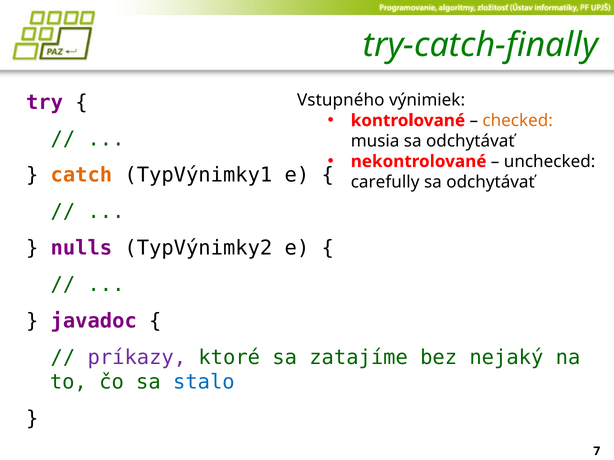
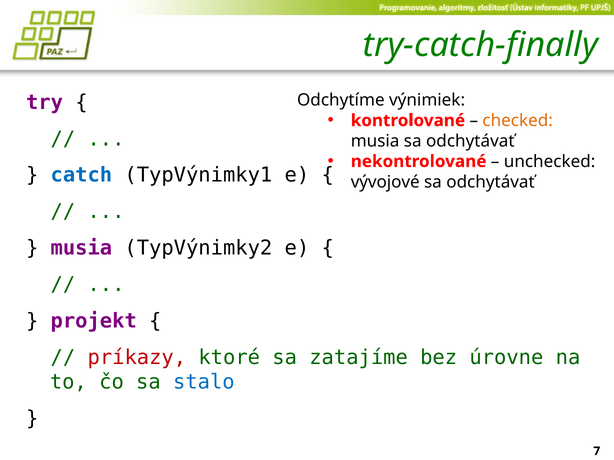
Vstupného: Vstupného -> Odchytíme
catch colour: orange -> blue
carefully: carefully -> vývojové
nulls at (81, 248): nulls -> musia
javadoc: javadoc -> projekt
príkazy colour: purple -> red
nejaký: nejaký -> úrovne
